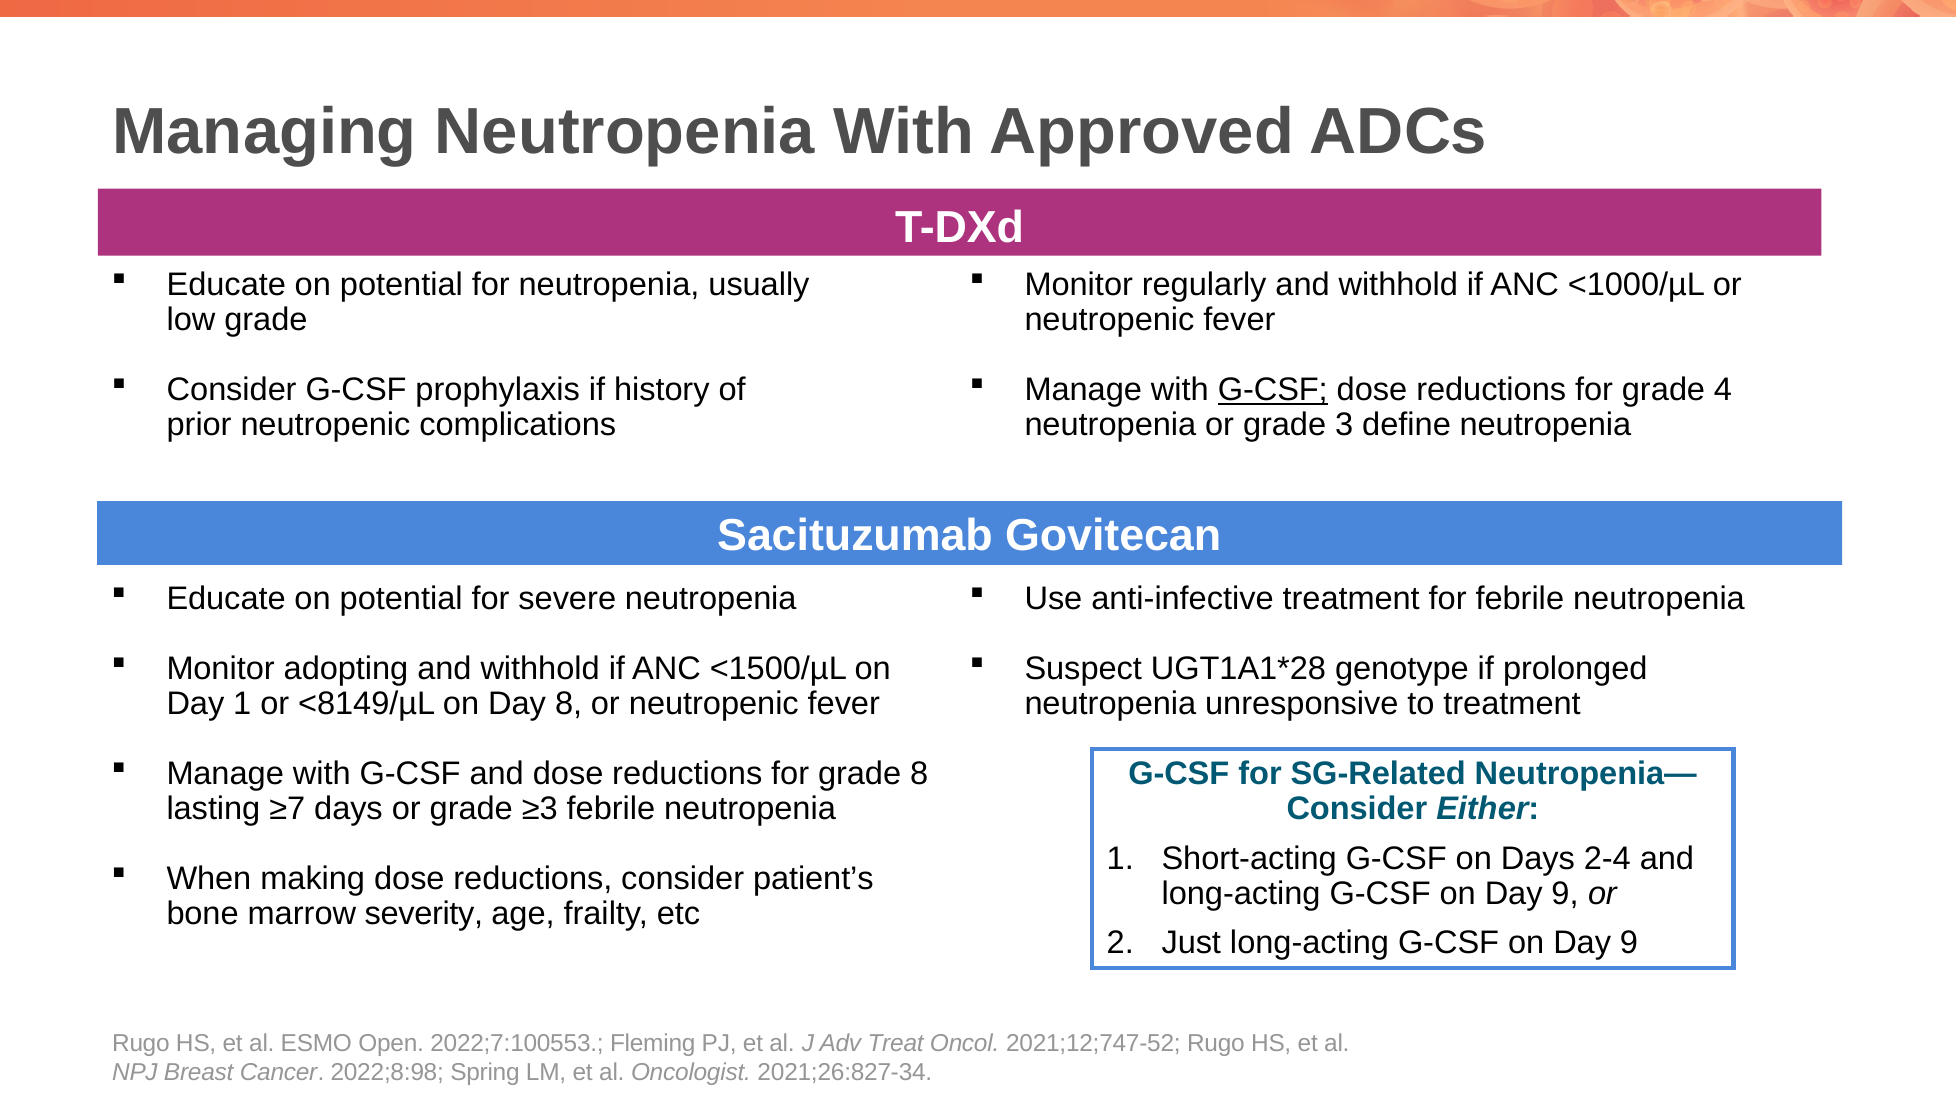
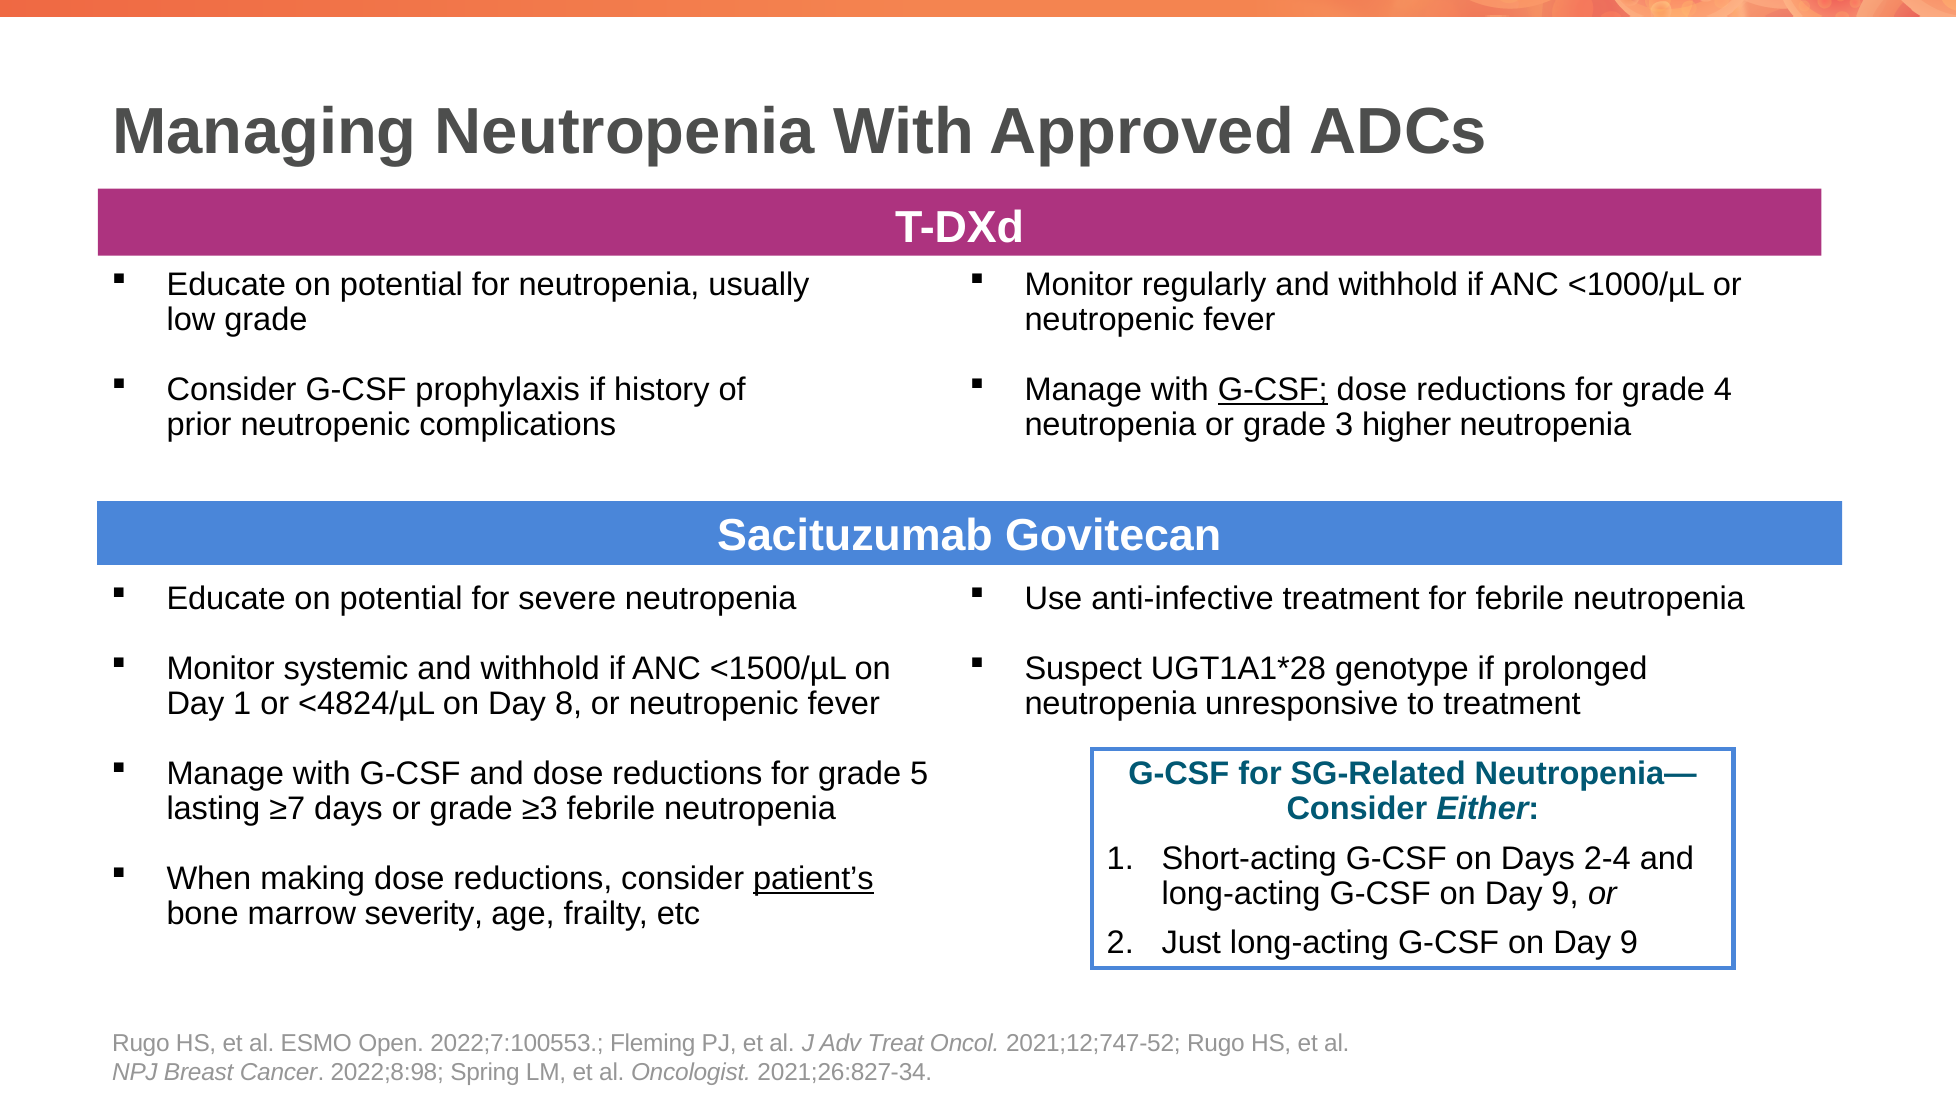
define: define -> higher
adopting: adopting -> systemic
<8149/µL: <8149/µL -> <4824/µL
grade 8: 8 -> 5
patient’s underline: none -> present
